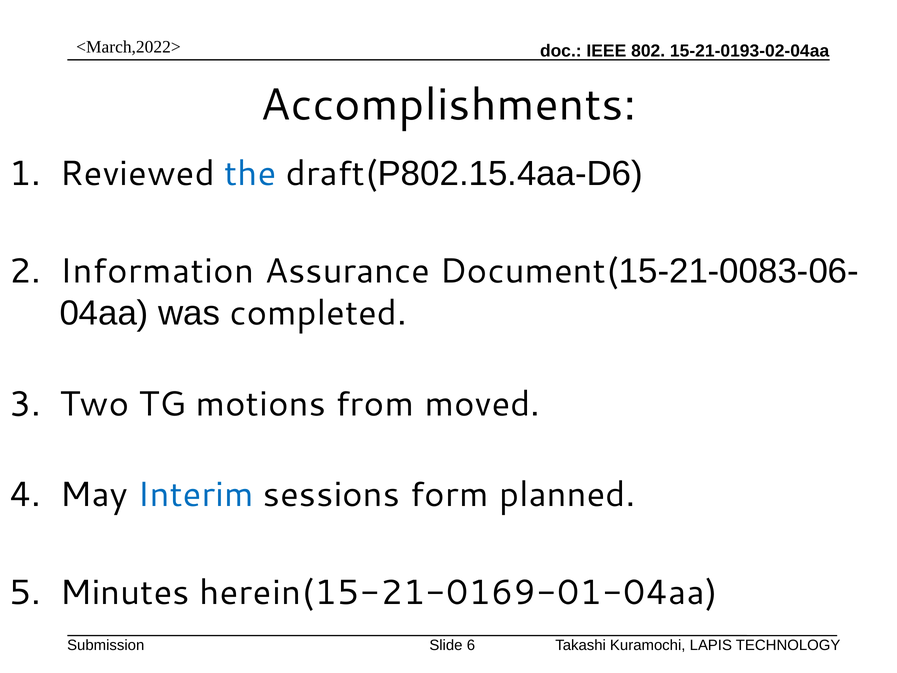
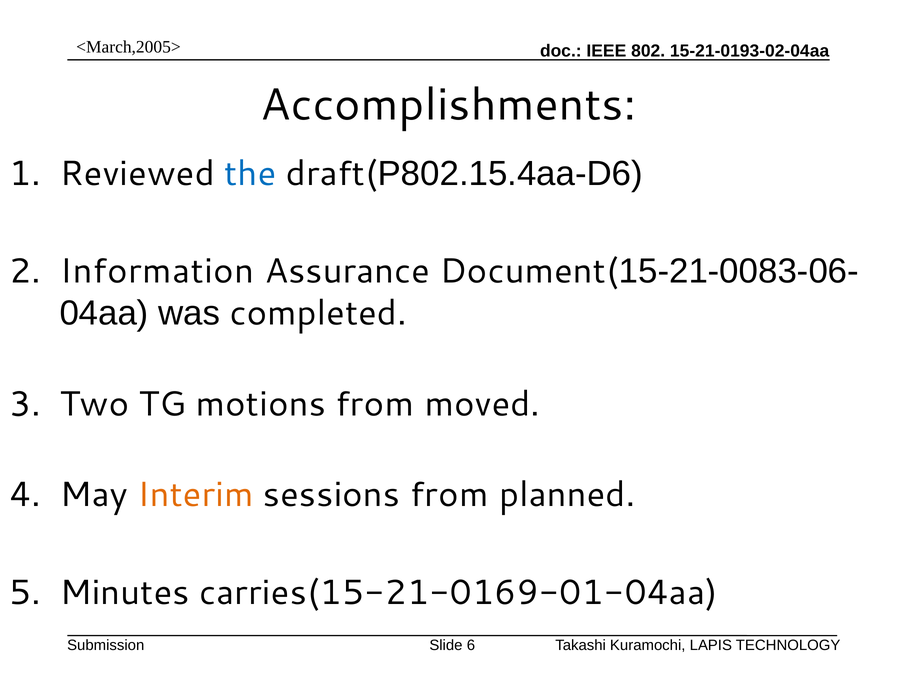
<March,2022>: <March,2022> -> <March,2005>
Interim colour: blue -> orange
sessions form: form -> from
herein(15-21-0169-01-04aa: herein(15-21-0169-01-04aa -> carries(15-21-0169-01-04aa
